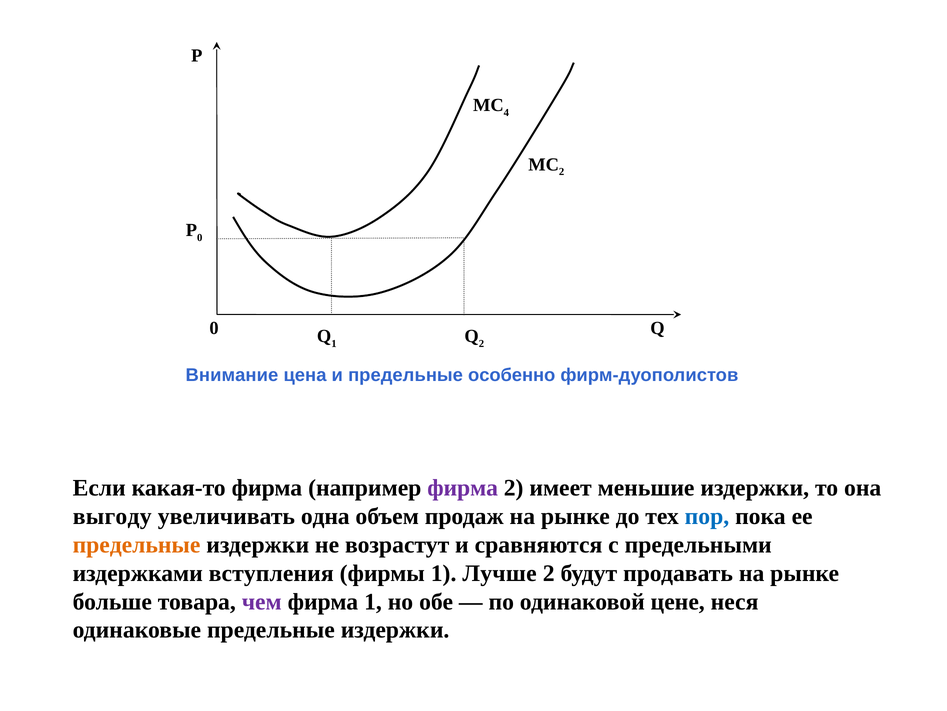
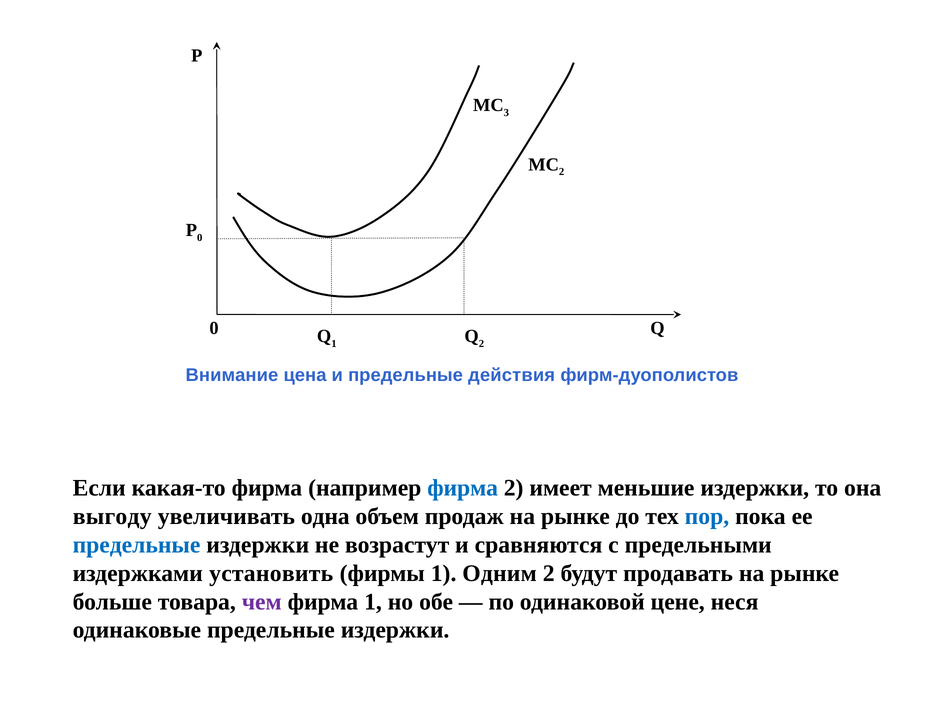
4: 4 -> 3
особенно: особенно -> действия
фирма at (463, 487) colour: purple -> blue
предельные at (137, 544) colour: orange -> blue
вступления: вступления -> установить
Лучше: Лучше -> Одним
